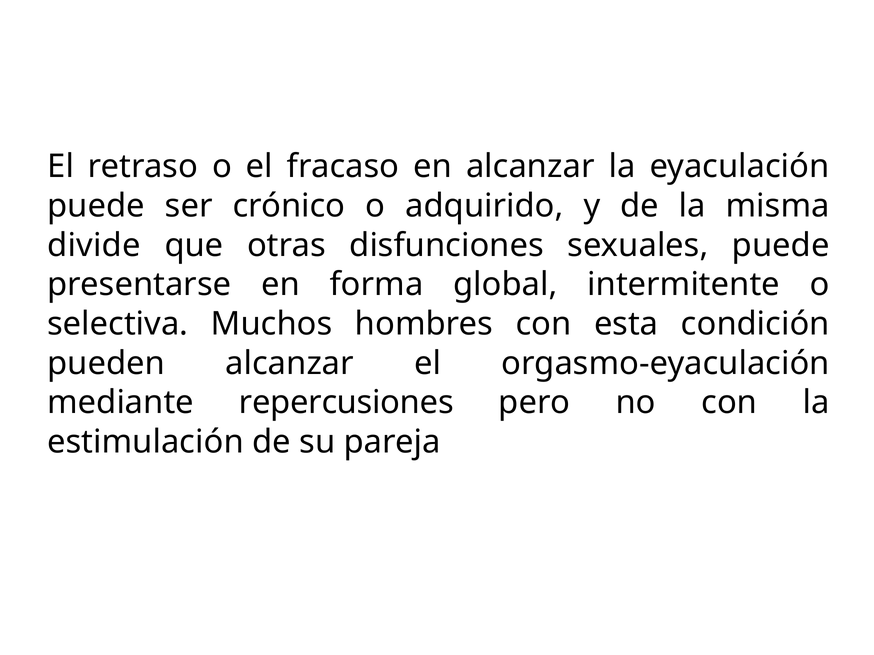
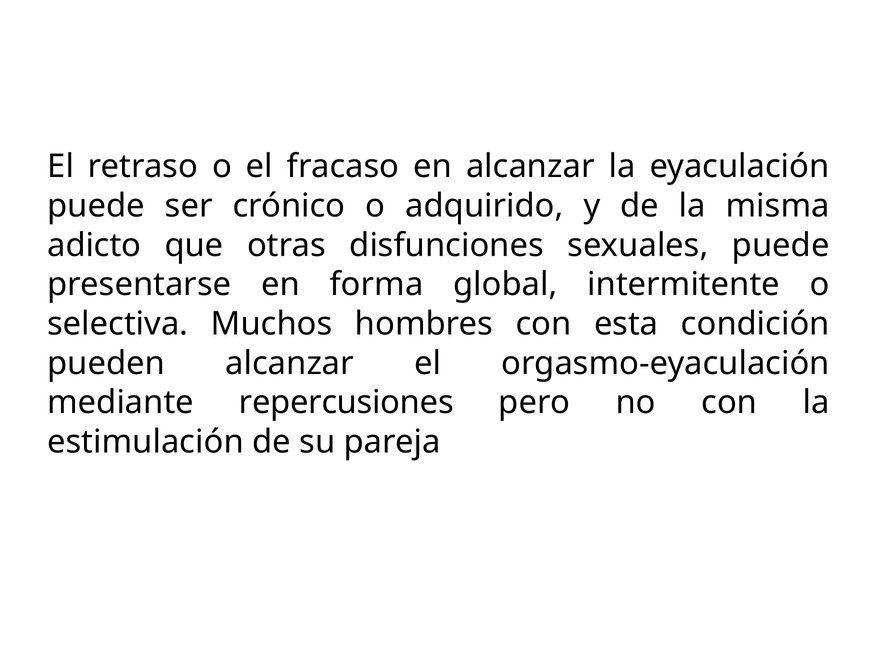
divide: divide -> adicto
